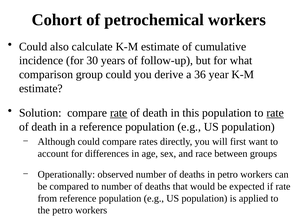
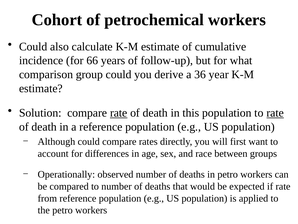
30: 30 -> 66
